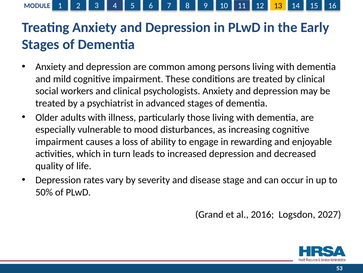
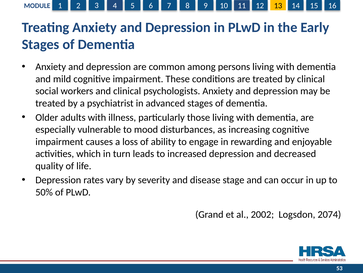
2016: 2016 -> 2002
2027: 2027 -> 2074
